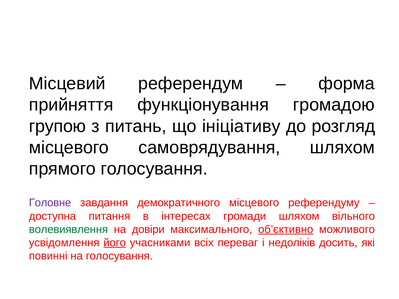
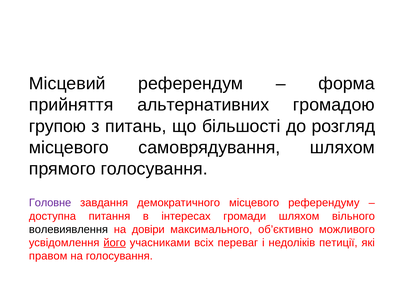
функціонування: функціонування -> альтернативних
ініціативу: ініціативу -> більшості
волевиявлення colour: green -> black
об’єктивно underline: present -> none
досить: досить -> петиції
повинні: повинні -> правом
